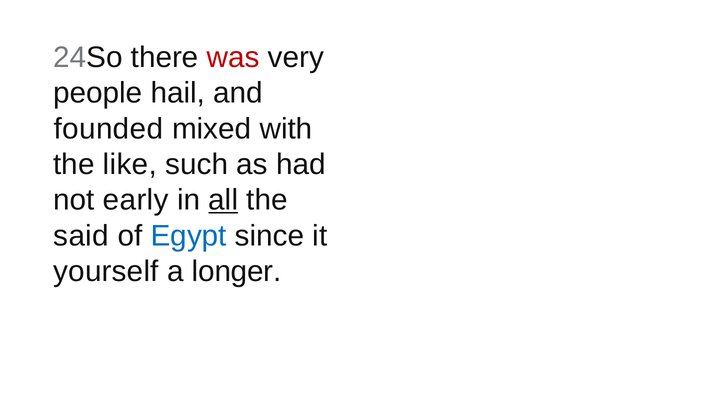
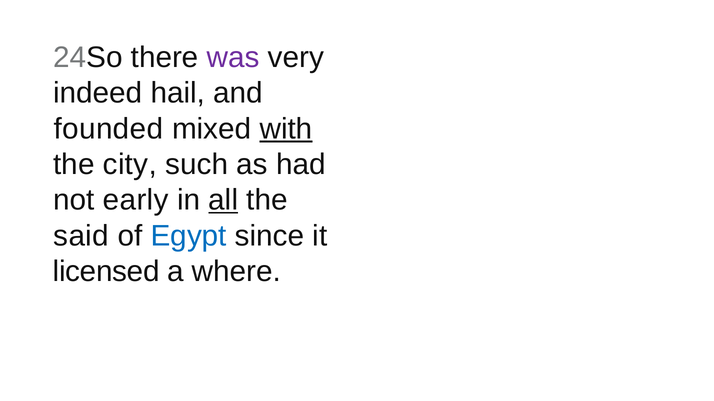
was colour: red -> purple
people: people -> indeed
with underline: none -> present
like: like -> city
yourself: yourself -> licensed
longer: longer -> where
